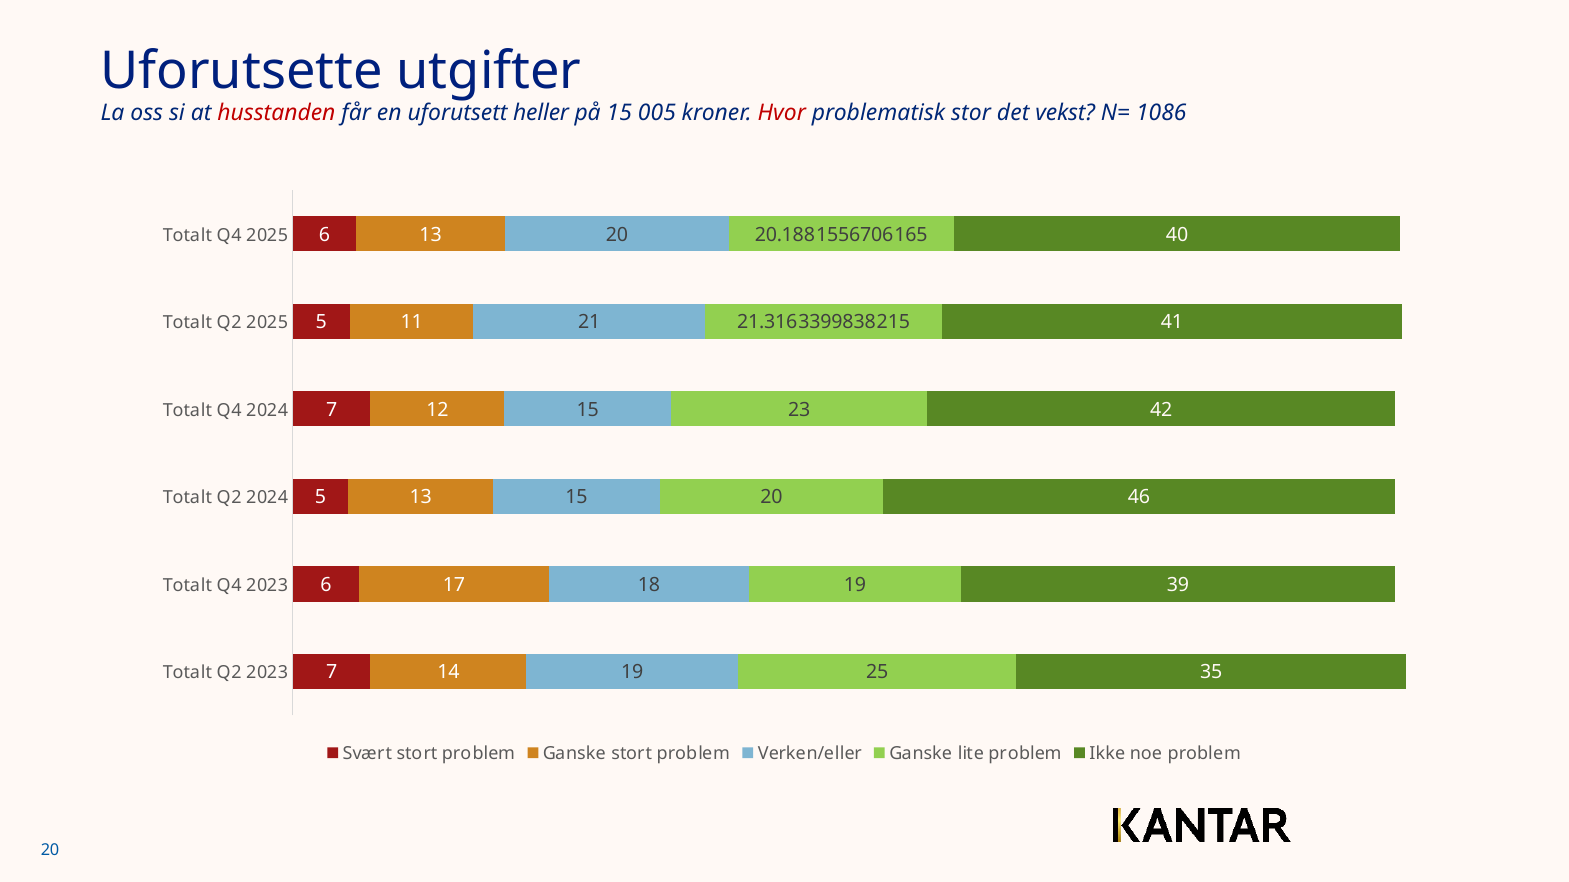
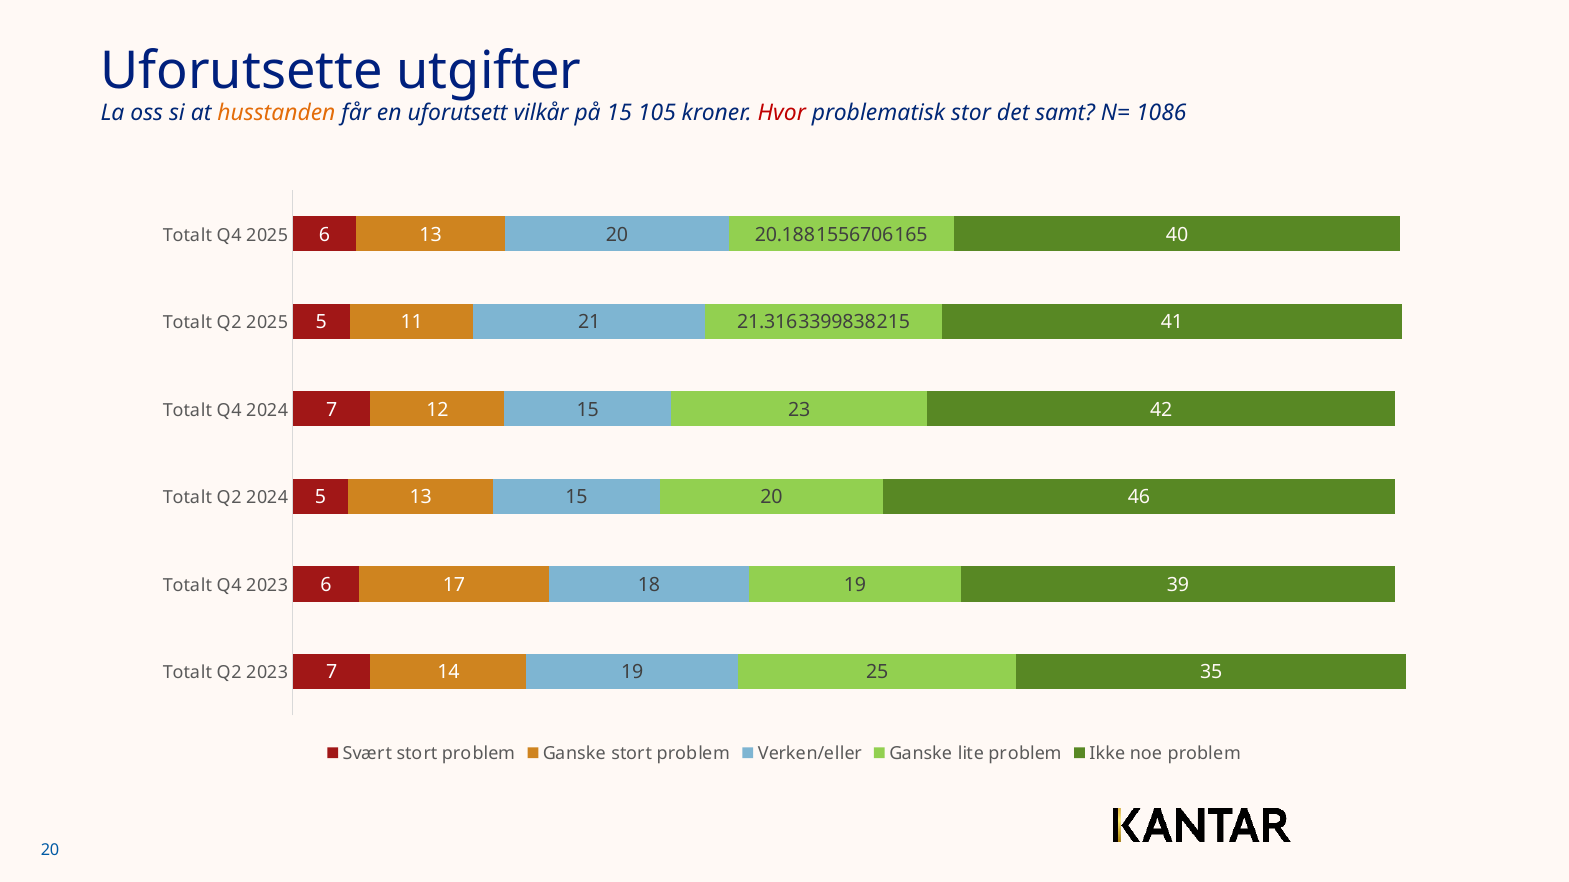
husstanden colour: red -> orange
heller: heller -> vilkår
005: 005 -> 105
vekst: vekst -> samt
